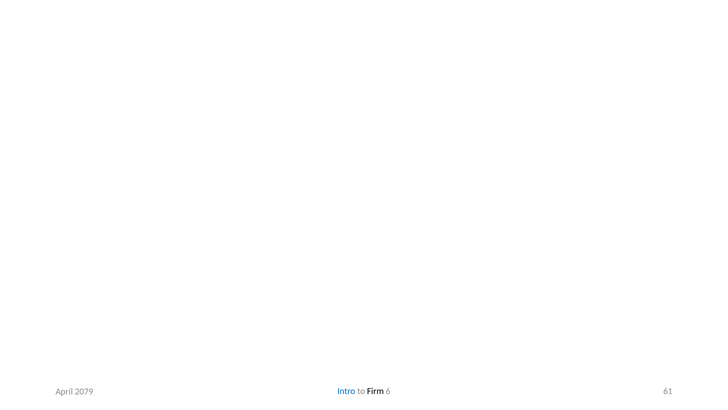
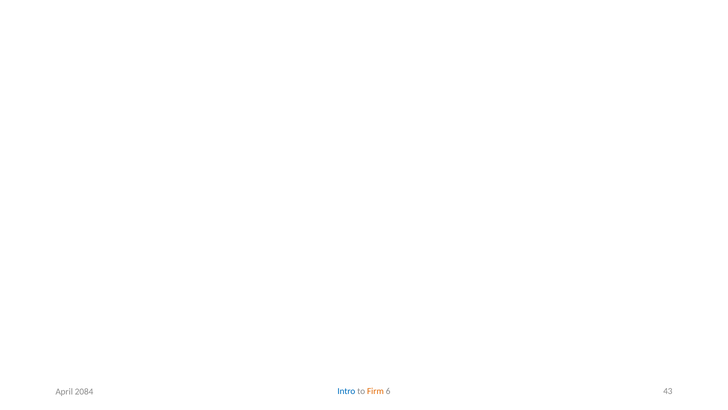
Firm colour: black -> orange
61: 61 -> 43
2079: 2079 -> 2084
